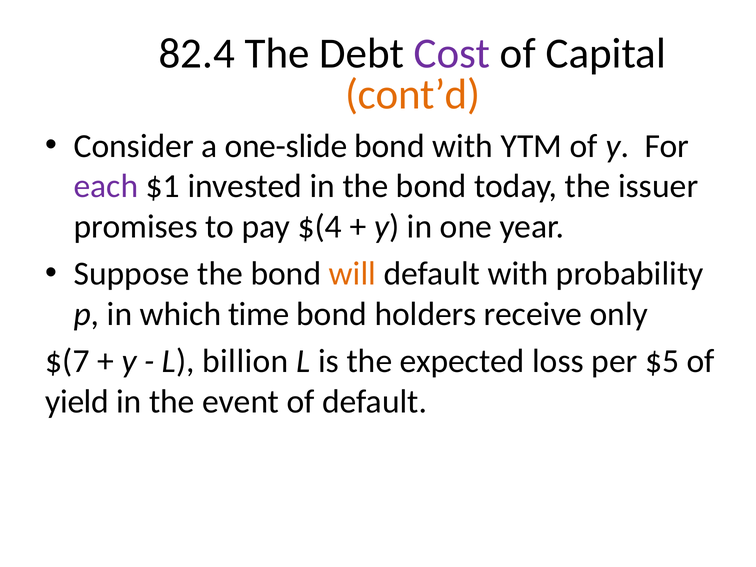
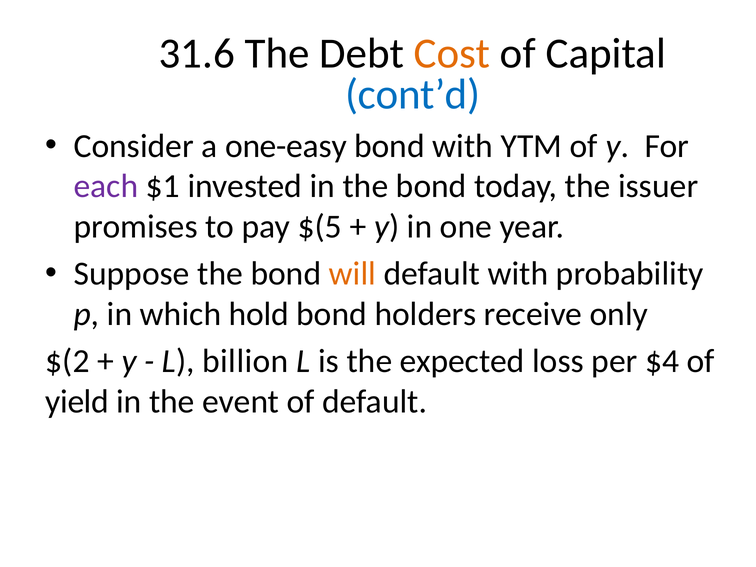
82.4: 82.4 -> 31.6
Cost colour: purple -> orange
cont’d colour: orange -> blue
one-slide: one-slide -> one-easy
$(4: $(4 -> $(5
time: time -> hold
$(7: $(7 -> $(2
$5: $5 -> $4
